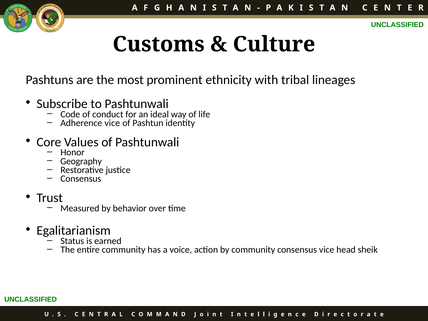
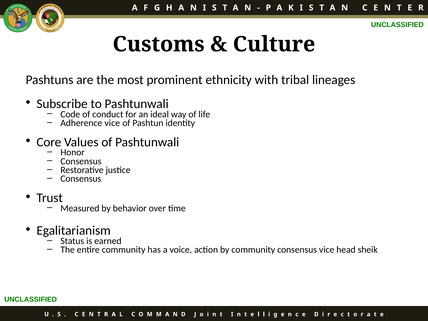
Geography at (81, 161): Geography -> Consensus
